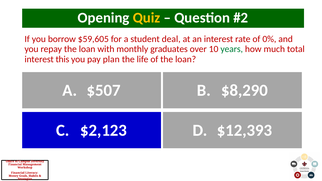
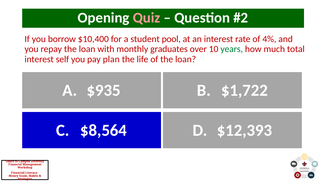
Quiz colour: yellow -> pink
$59,605: $59,605 -> $10,400
deal: deal -> pool
0%: 0% -> 4%
this: this -> self
$507: $507 -> $935
$8,290: $8,290 -> $1,722
$2,123: $2,123 -> $8,564
